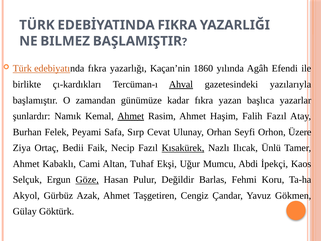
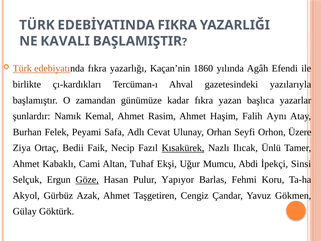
BILMEZ: BILMEZ -> KAVALI
Ahval underline: present -> none
Ahmet at (131, 116) underline: present -> none
Falih Fazıl: Fazıl -> Aynı
Sırp: Sırp -> Adlı
Kaos: Kaos -> Sinsi
Değildir: Değildir -> Yapıyor
